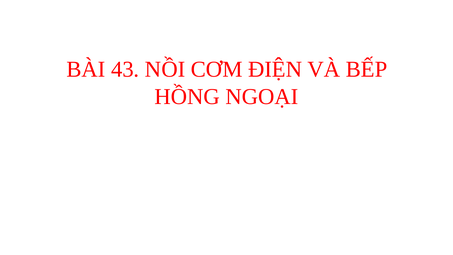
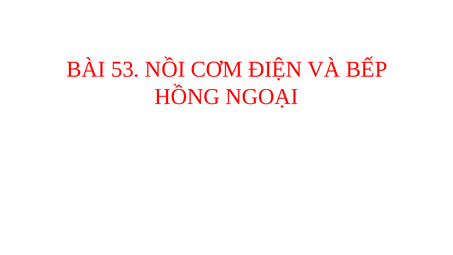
43: 43 -> 53
